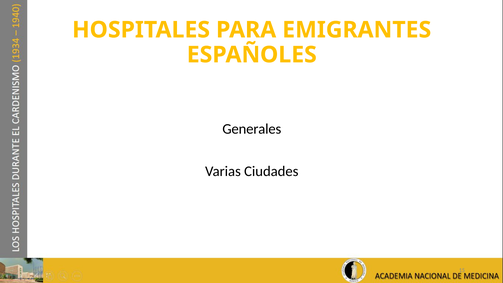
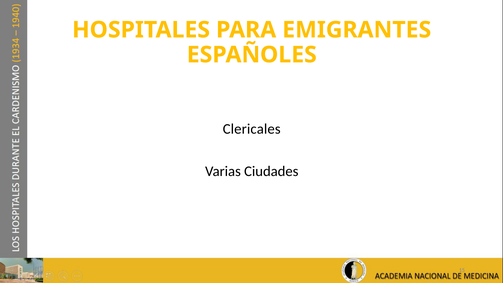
Generales: Generales -> Clericales
